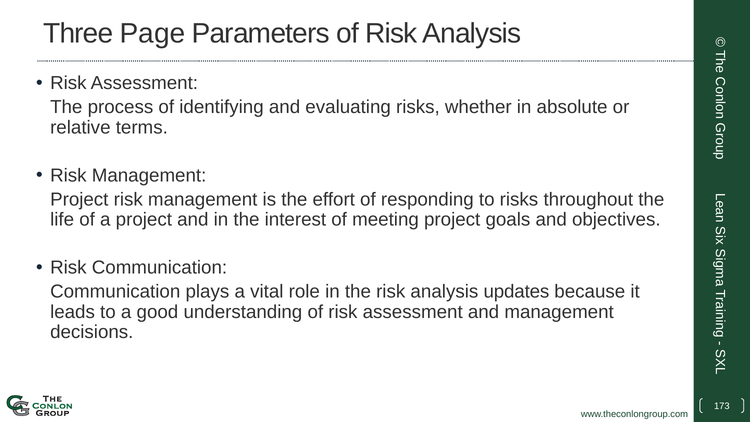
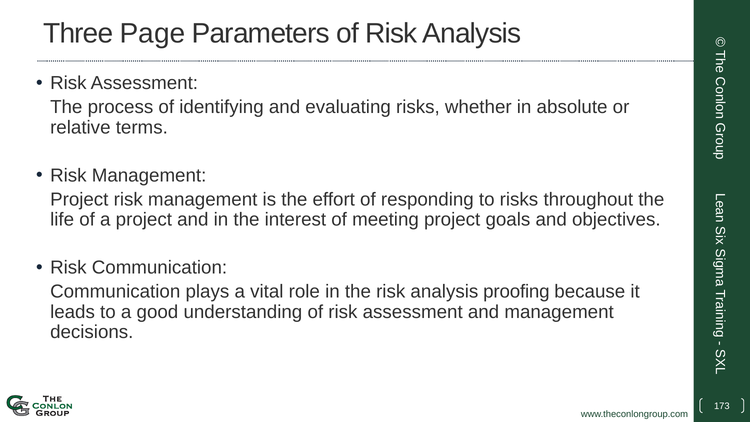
updates: updates -> proofing
